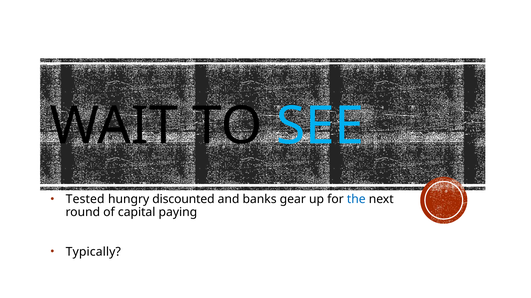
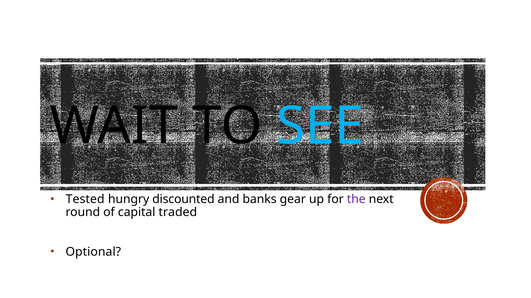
the colour: blue -> purple
paying: paying -> traded
Typically: Typically -> Optional
